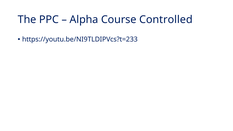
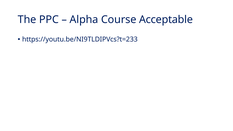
Controlled: Controlled -> Acceptable
